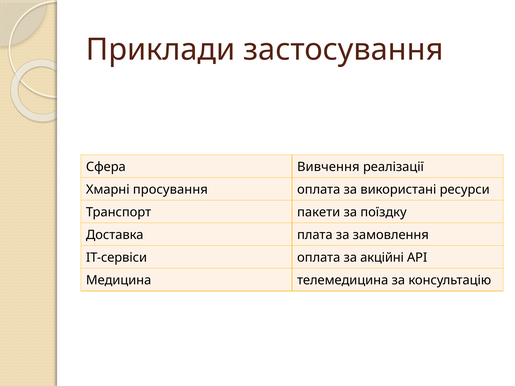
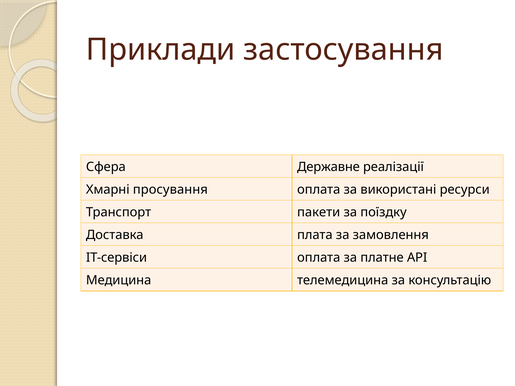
Вивчення: Вивчення -> Державне
акційні: акційні -> платне
